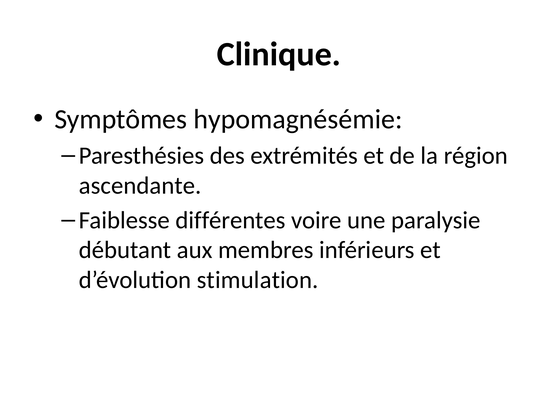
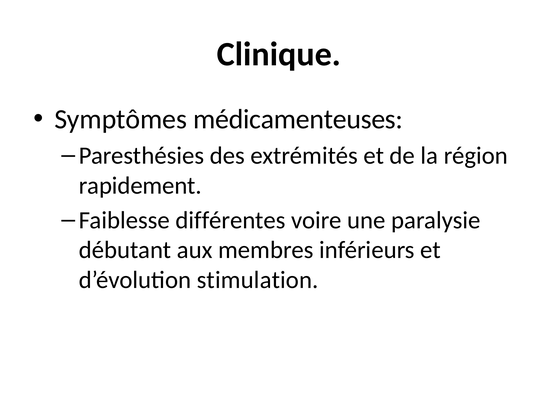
hypomagnésémie: hypomagnésémie -> médicamenteuses
ascendante: ascendante -> rapidement
